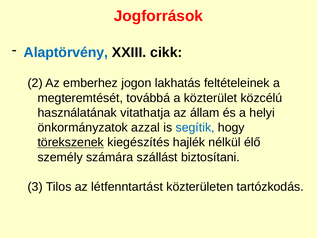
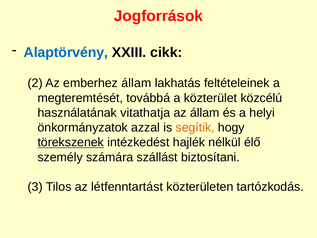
emberhez jogon: jogon -> állam
segítik colour: blue -> orange
kiegészítés: kiegészítés -> intézkedést
